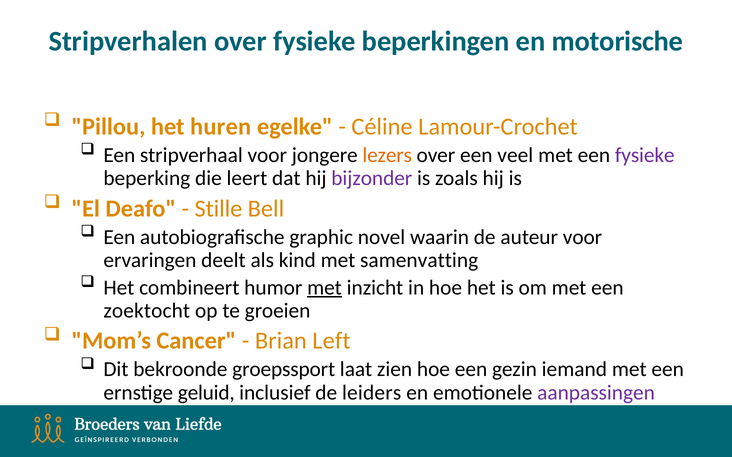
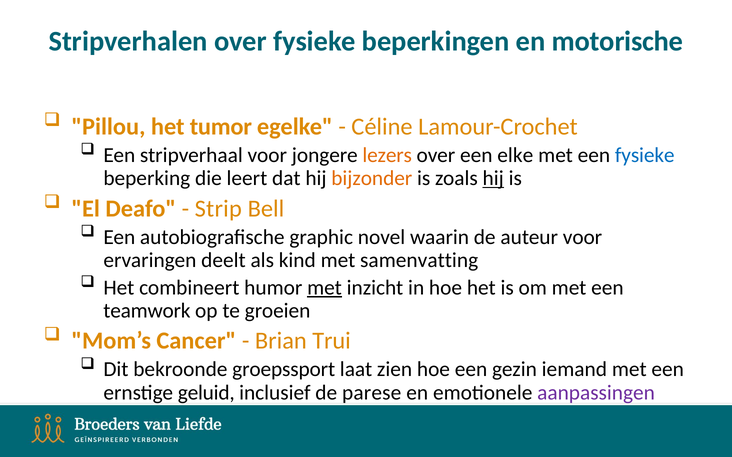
huren: huren -> tumor
veel: veel -> elke
fysieke at (645, 155) colour: purple -> blue
bijzonder colour: purple -> orange
hij at (493, 178) underline: none -> present
Stille: Stille -> Strip
zoektocht: zoektocht -> teamwork
Left: Left -> Trui
leiders: leiders -> parese
